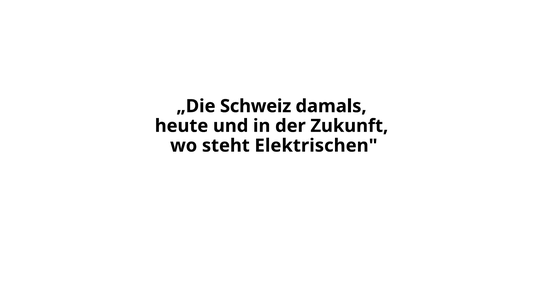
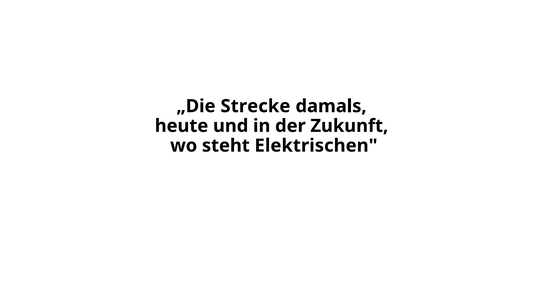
Schweiz: Schweiz -> Strecke
